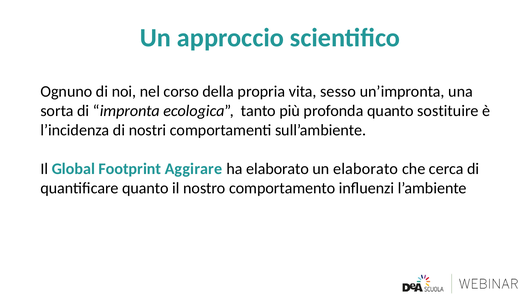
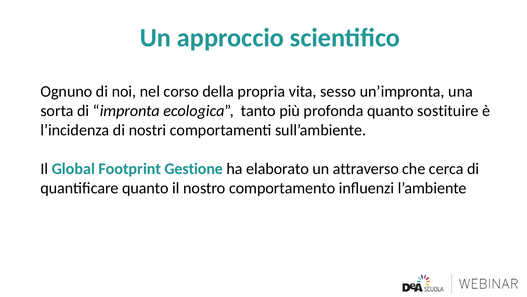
Aggirare: Aggirare -> Gestione
un elaborato: elaborato -> attraverso
